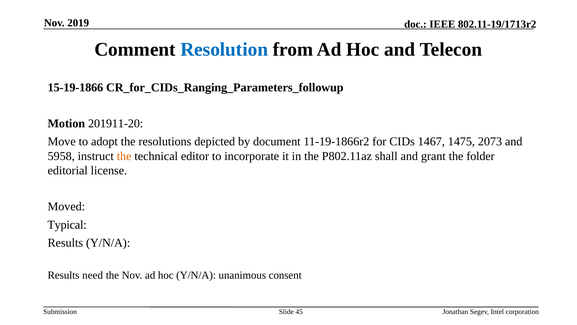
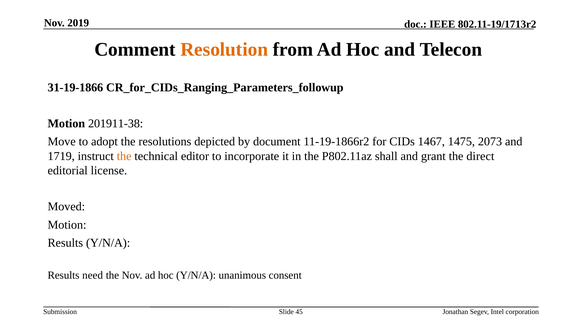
Resolution colour: blue -> orange
15-19-1866: 15-19-1866 -> 31-19-1866
201911-20: 201911-20 -> 201911-38
5958: 5958 -> 1719
folder: folder -> direct
Typical at (67, 224): Typical -> Motion
